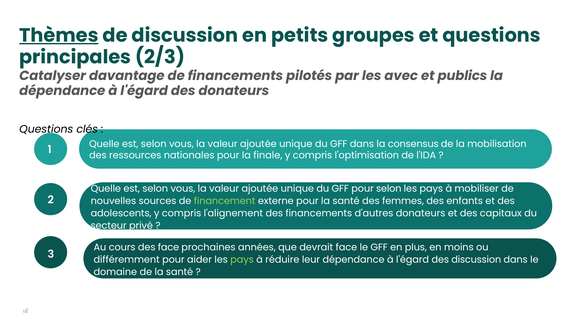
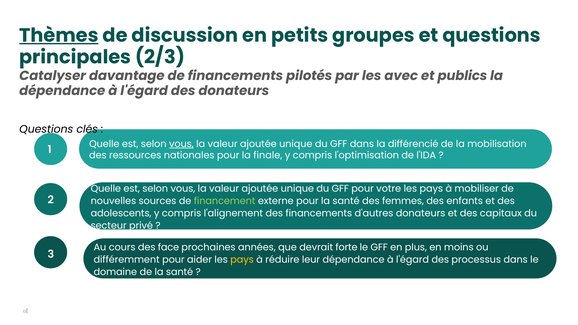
vous at (181, 144) underline: none -> present
consensus: consensus -> différencié
pour selon: selon -> votre
devrait face: face -> forte
pays at (242, 260) colour: light green -> yellow
des discussion: discussion -> processus
